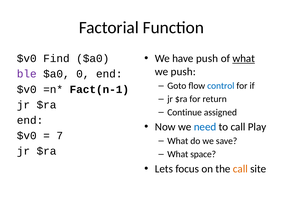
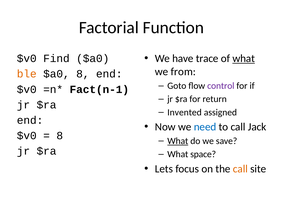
have push: push -> trace
we push: push -> from
ble colour: purple -> orange
$a0 0: 0 -> 8
control colour: blue -> purple
Continue: Continue -> Invented
Play: Play -> Jack
7 at (60, 135): 7 -> 8
What at (178, 141) underline: none -> present
